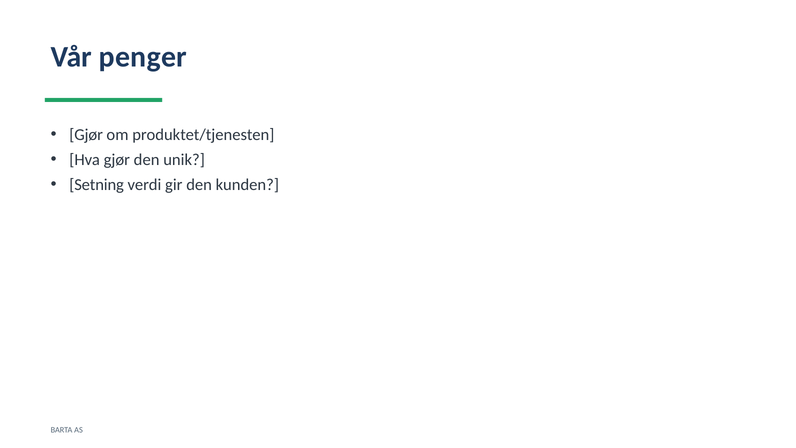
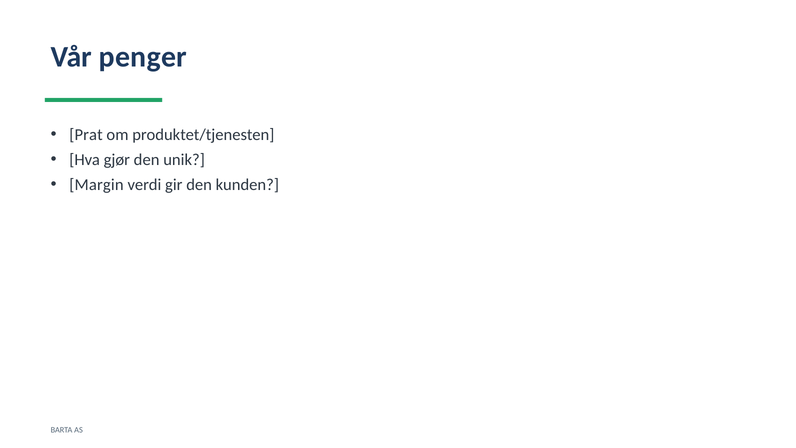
Gjør at (86, 135): Gjør -> Prat
Setning: Setning -> Margin
